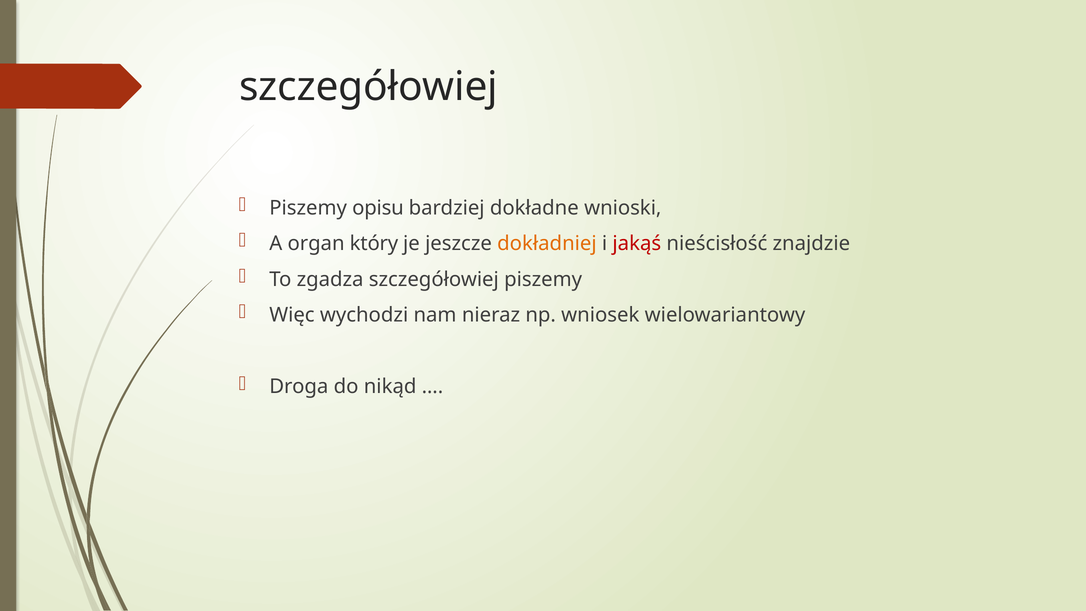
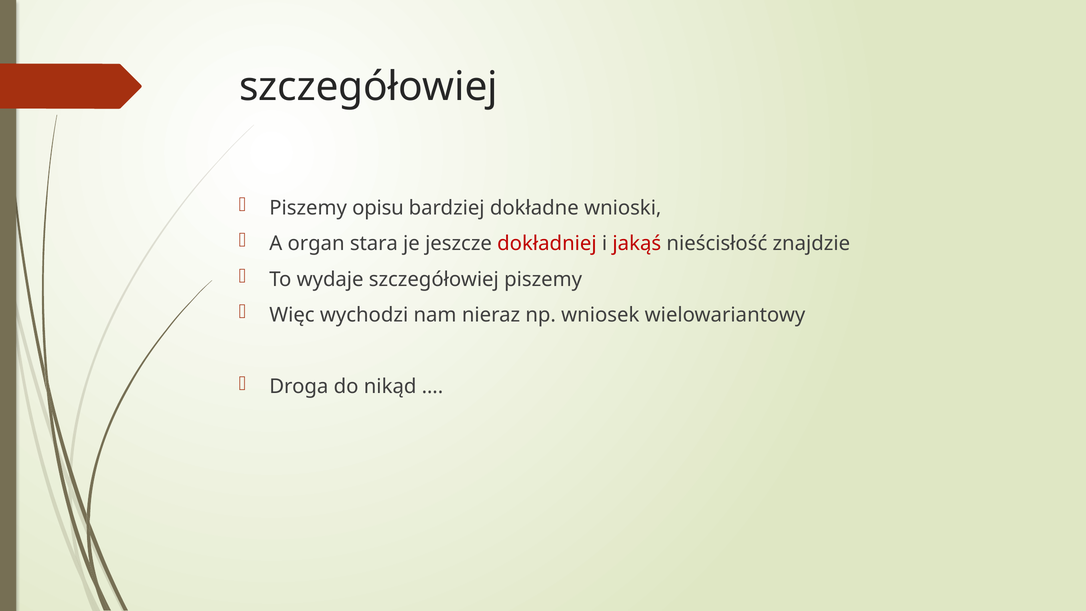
który: który -> stara
dokładniej colour: orange -> red
zgadza: zgadza -> wydaje
